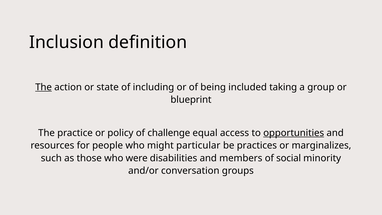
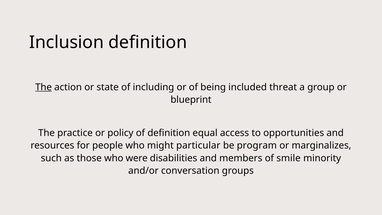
taking: taking -> threat
of challenge: challenge -> definition
opportunities underline: present -> none
practices: practices -> program
social: social -> smile
